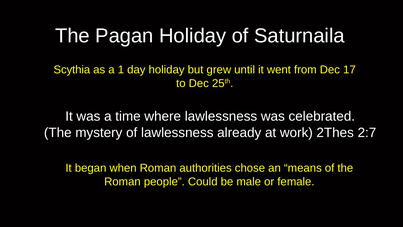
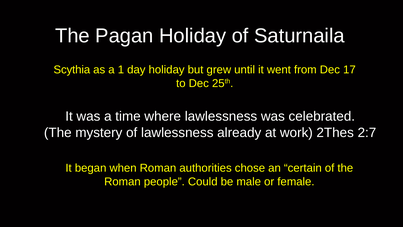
means: means -> certain
